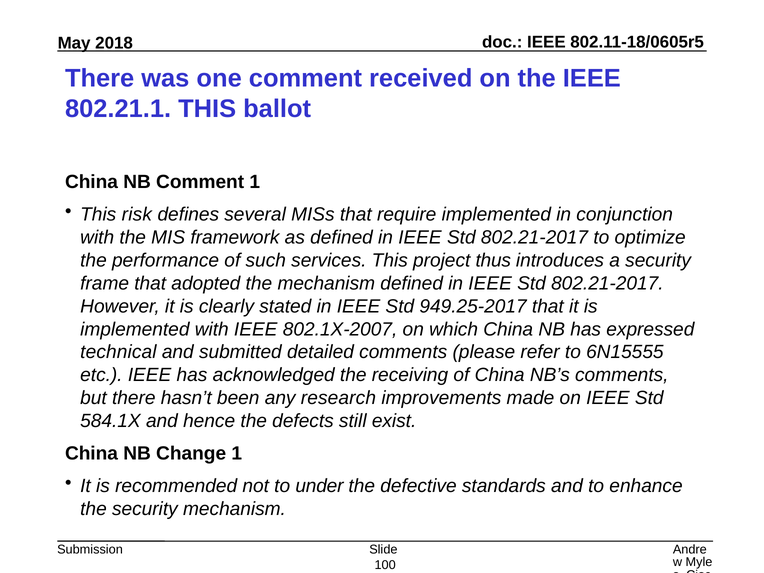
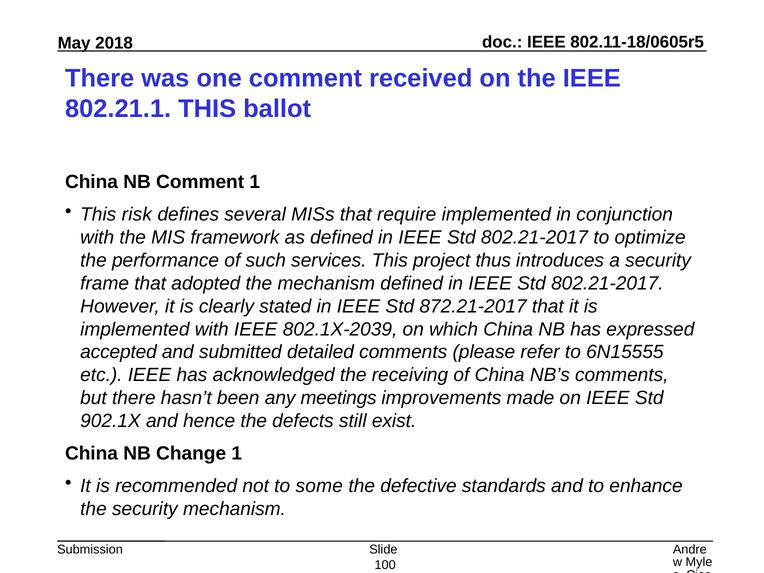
949.25-2017: 949.25-2017 -> 872.21-2017
802.1X-2007: 802.1X-2007 -> 802.1X-2039
technical: technical -> accepted
research: research -> meetings
584.1X: 584.1X -> 902.1X
under: under -> some
